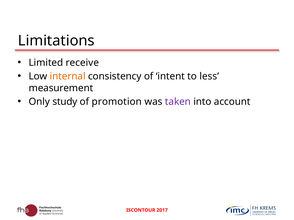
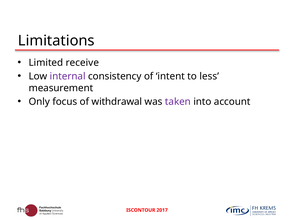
internal colour: orange -> purple
study: study -> focus
promotion: promotion -> withdrawal
